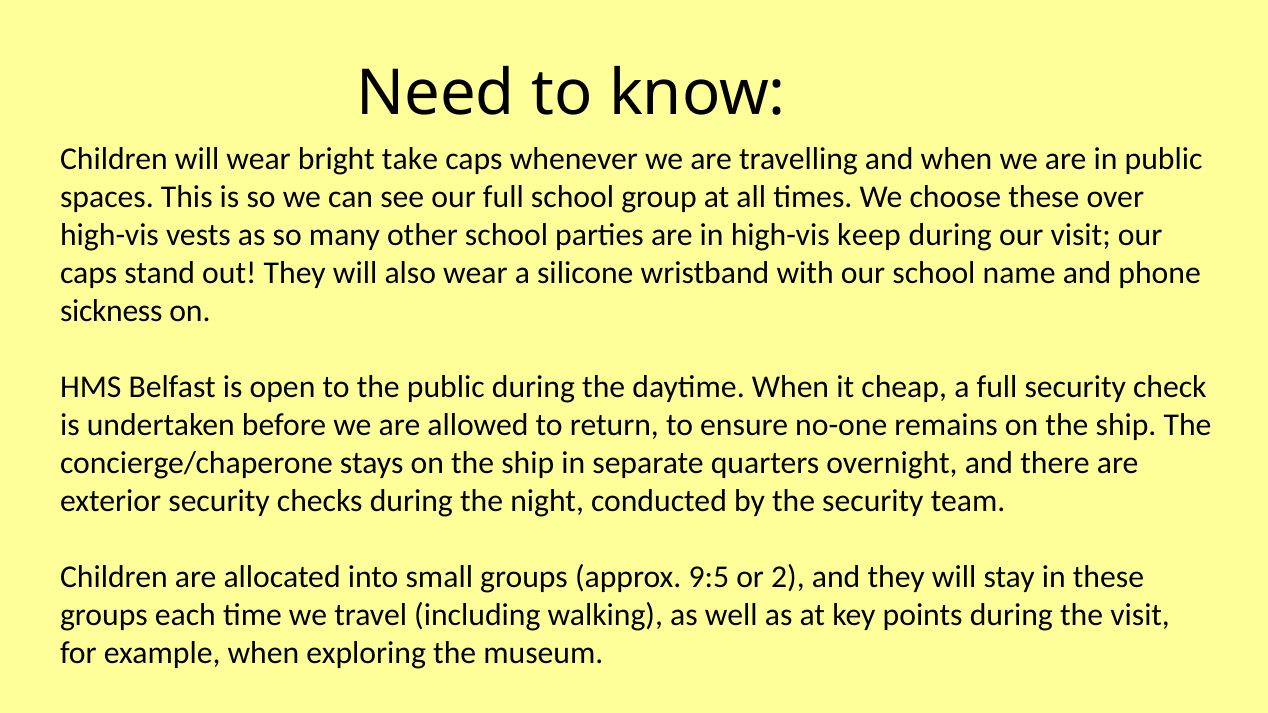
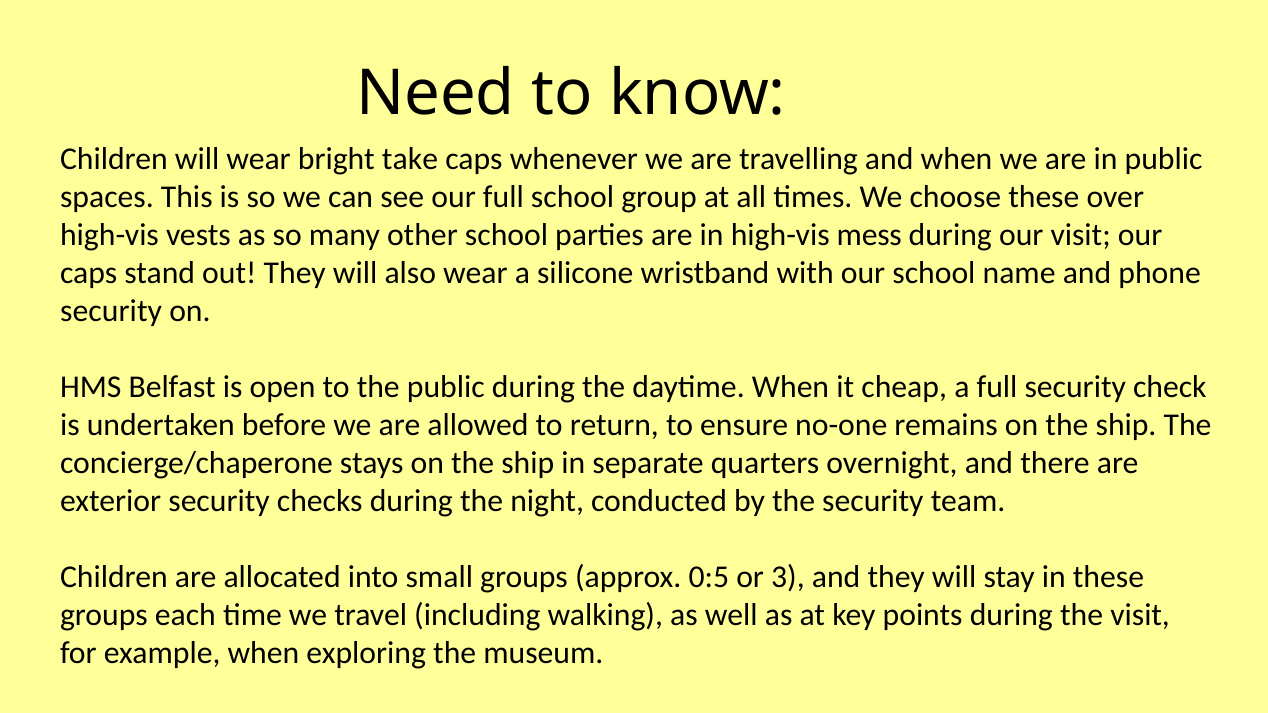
keep: keep -> mess
sickness at (111, 311): sickness -> security
9:5: 9:5 -> 0:5
2: 2 -> 3
